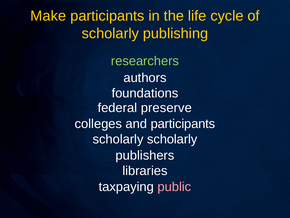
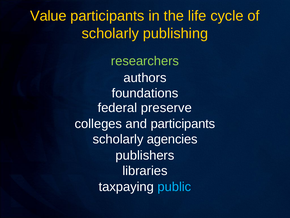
Make: Make -> Value
scholarly scholarly: scholarly -> agencies
public colour: pink -> light blue
